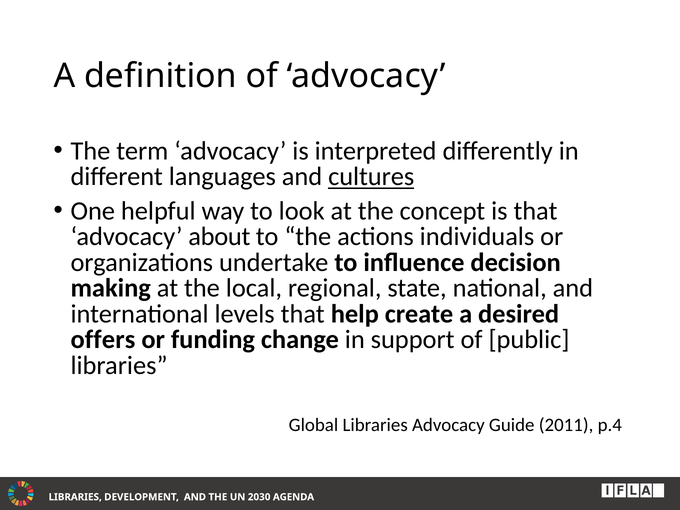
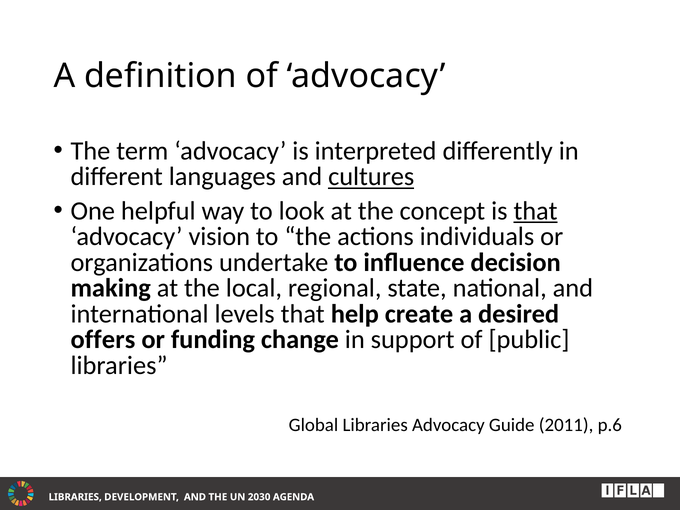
that at (536, 211) underline: none -> present
about: about -> vision
p.4: p.4 -> p.6
